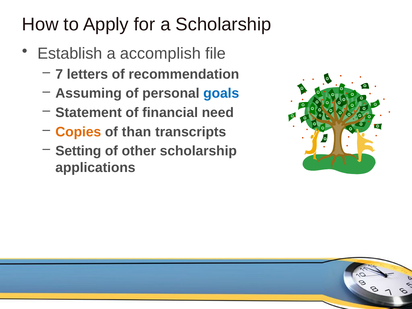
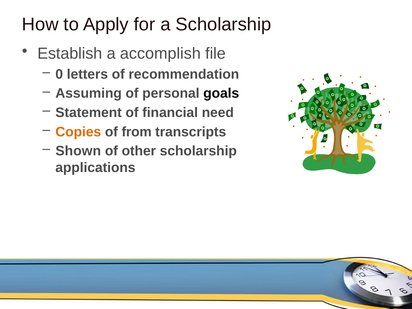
7: 7 -> 0
goals colour: blue -> black
than: than -> from
Setting: Setting -> Shown
